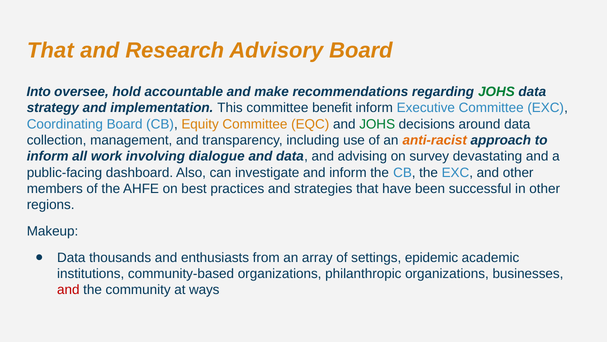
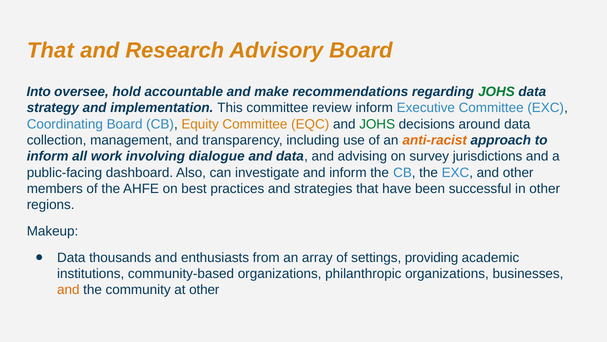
benefit: benefit -> review
devastating: devastating -> jurisdictions
epidemic: epidemic -> providing
and at (68, 289) colour: red -> orange
at ways: ways -> other
